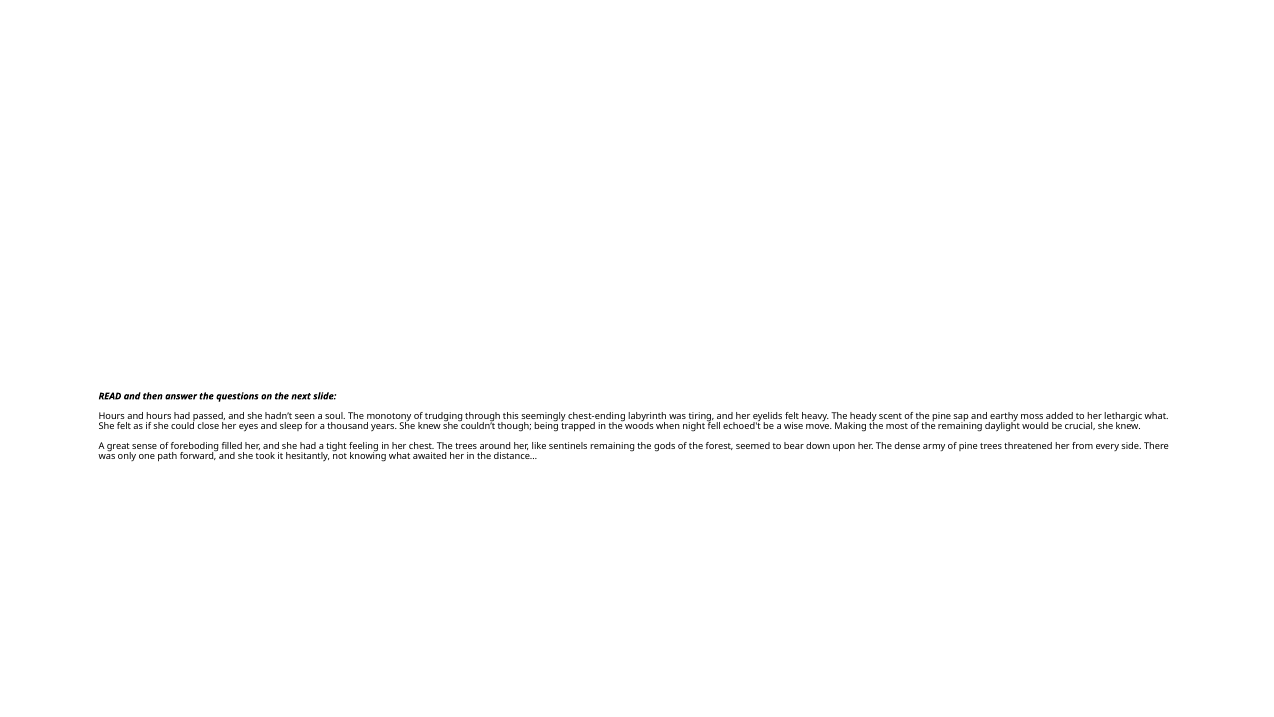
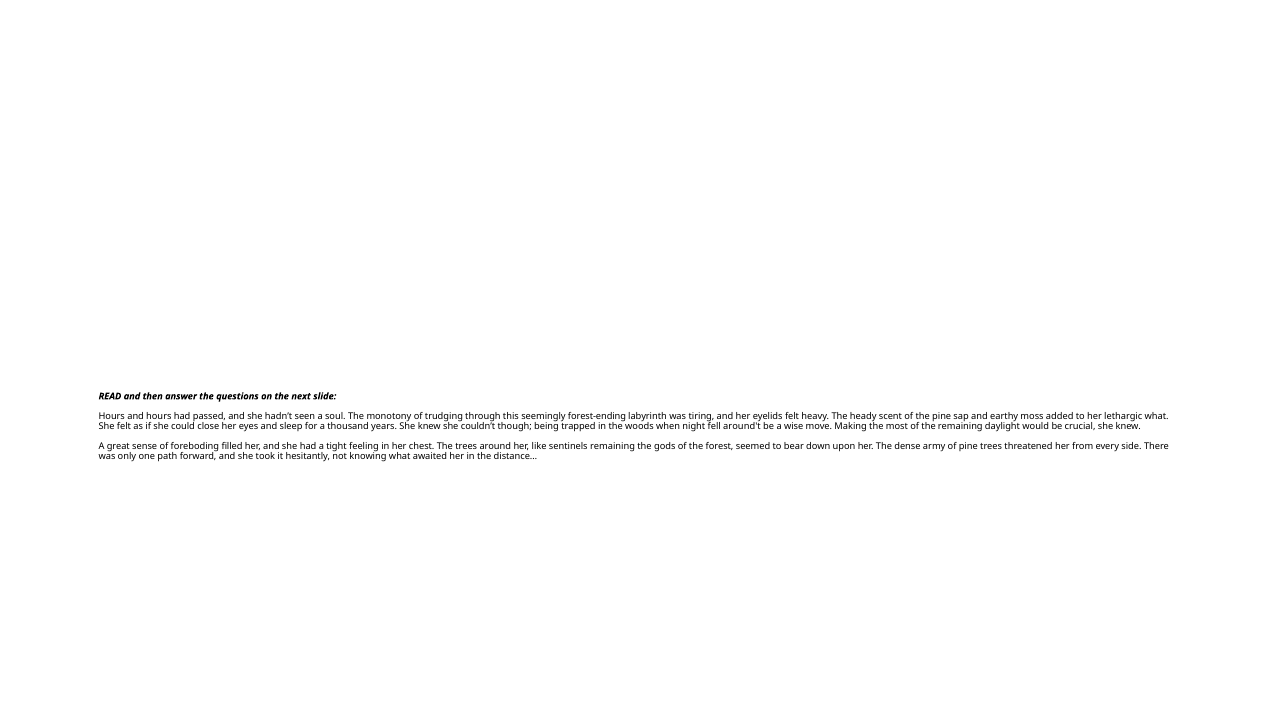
chest-ending: chest-ending -> forest-ending
echoed't: echoed't -> around't
